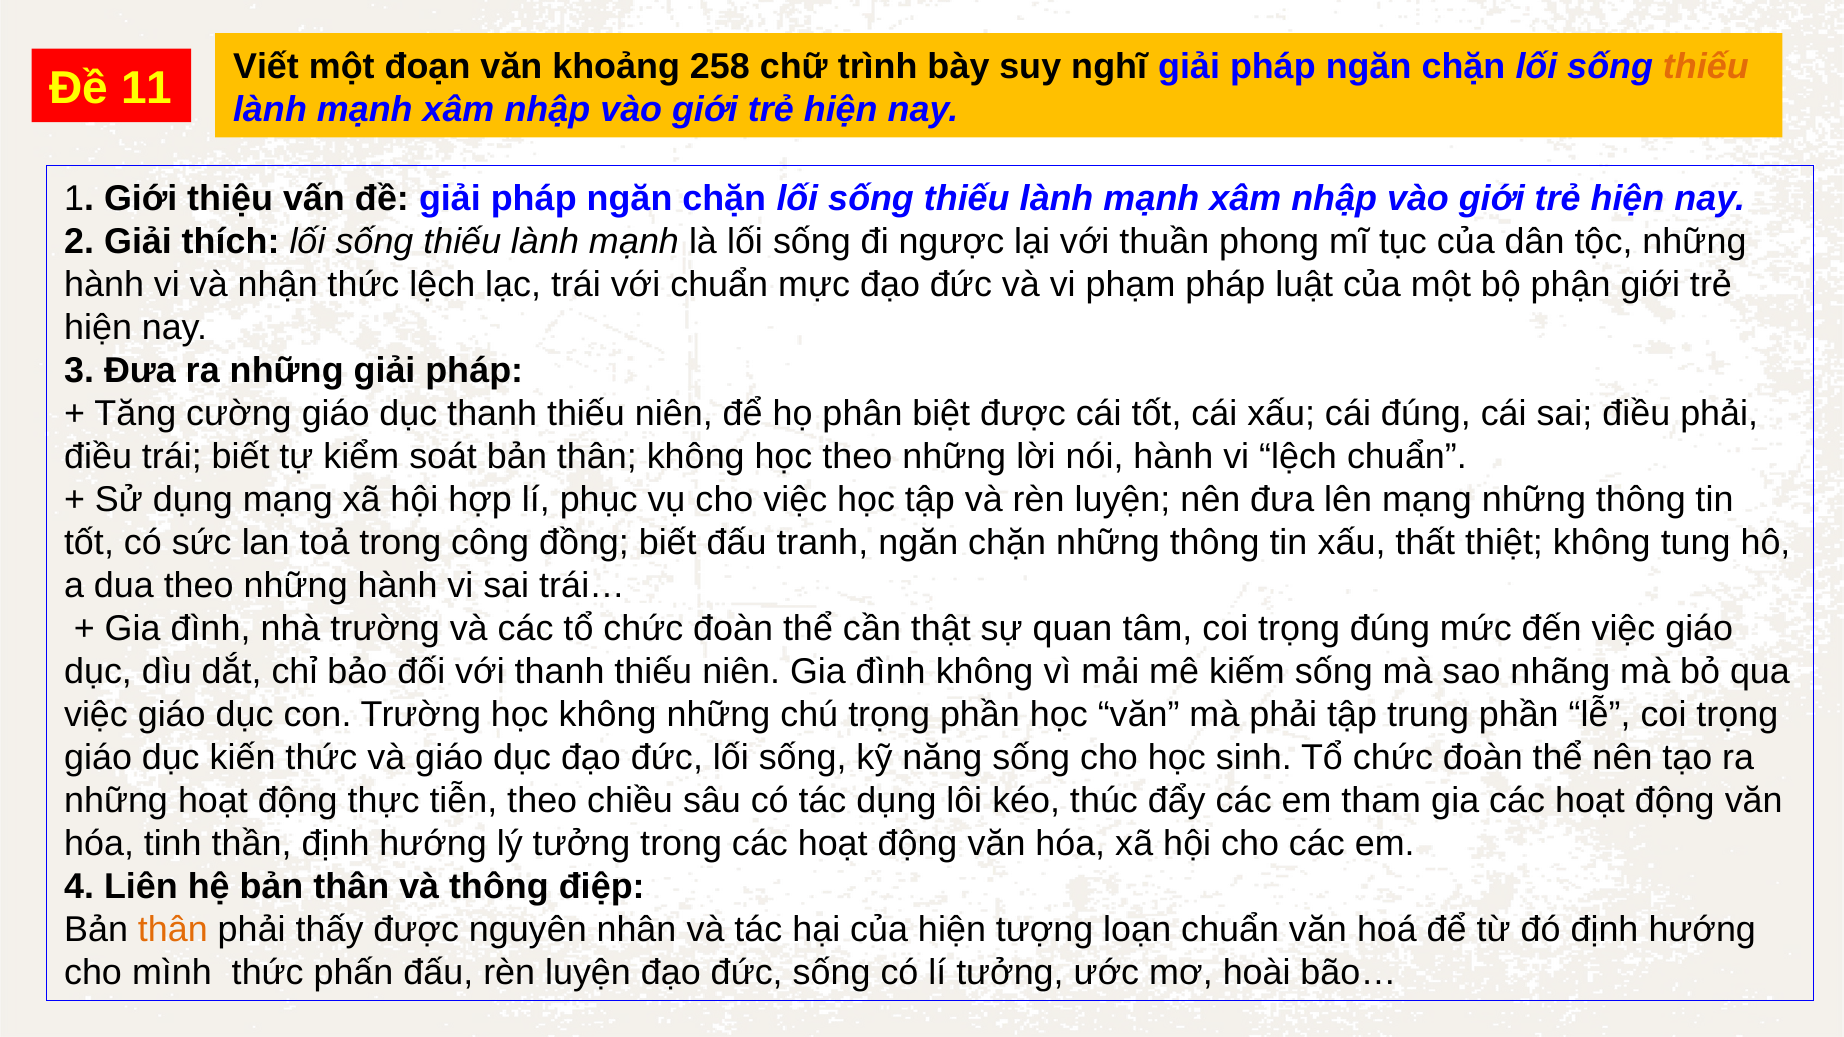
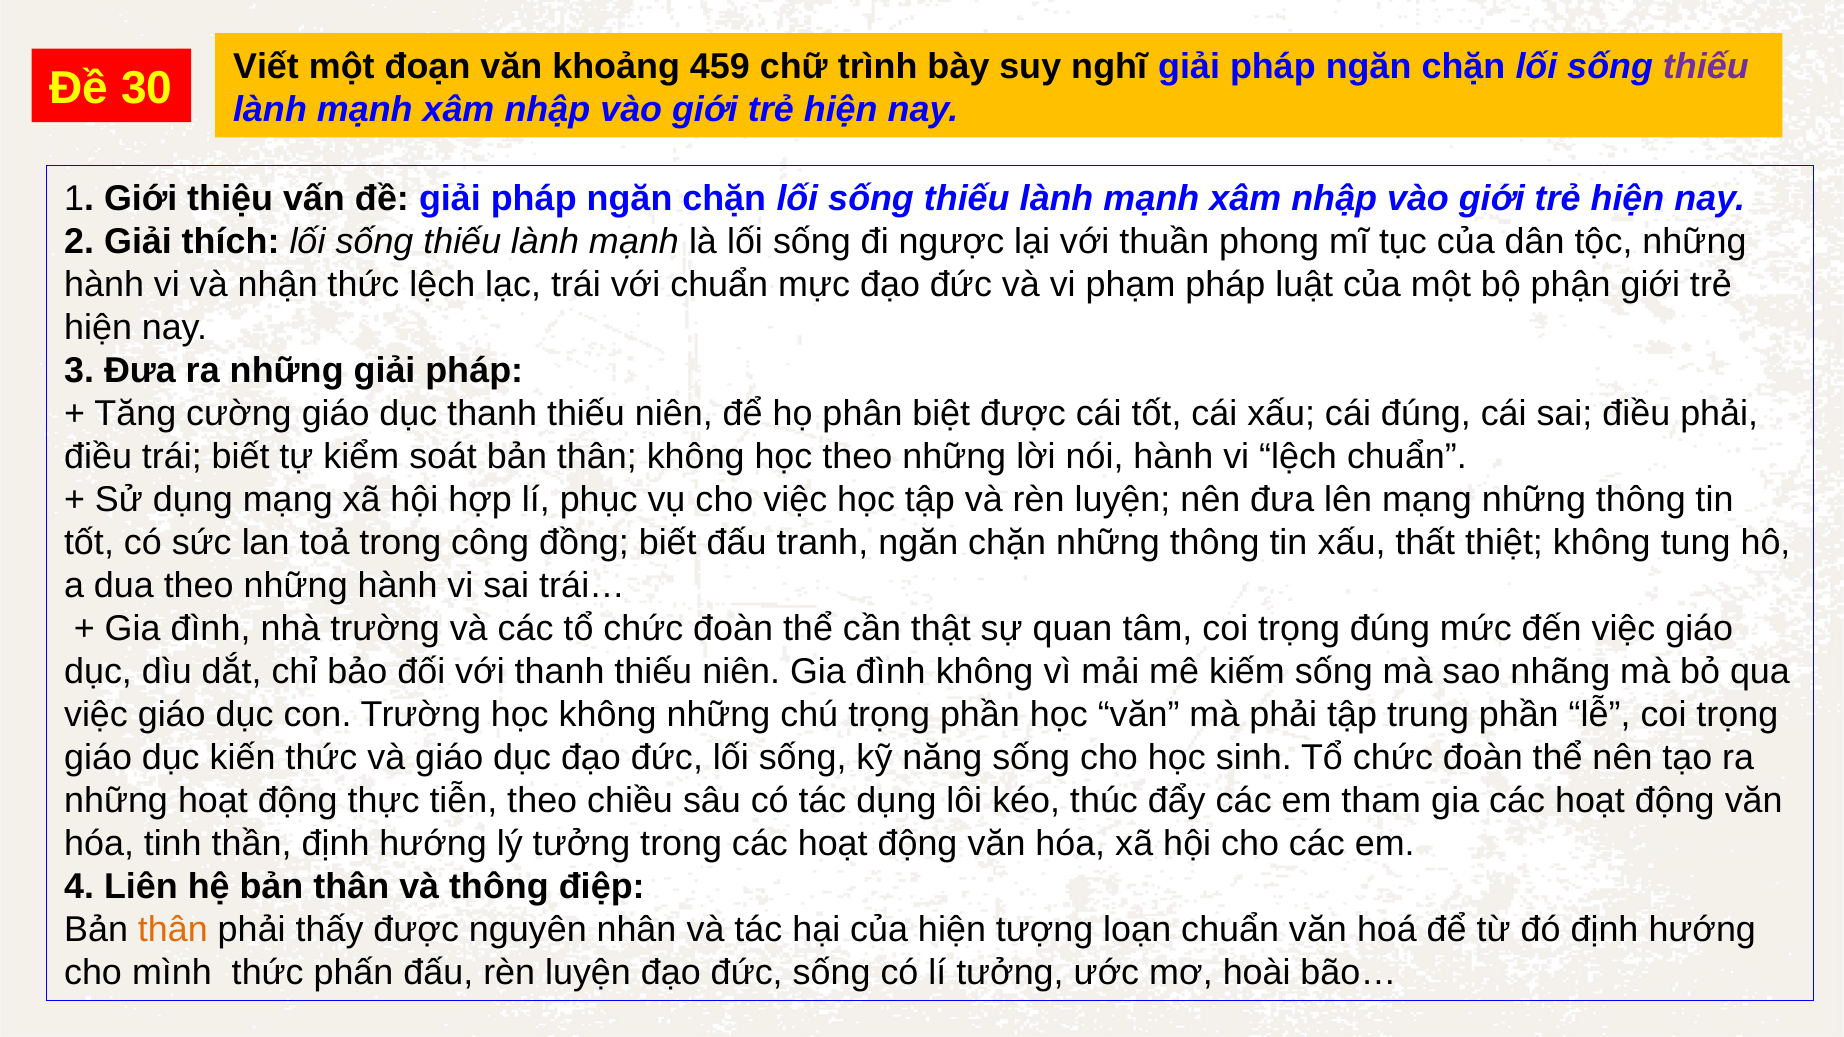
258: 258 -> 459
thiếu at (1706, 66) colour: orange -> purple
11: 11 -> 30
